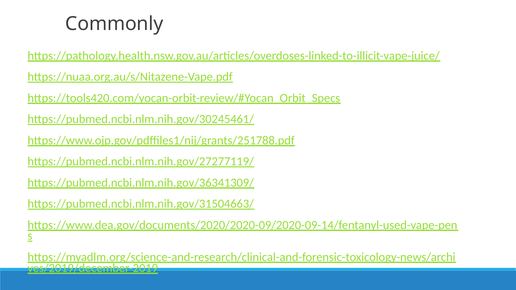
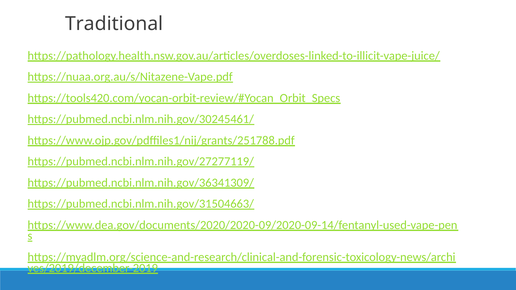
Commonly: Commonly -> Traditional
